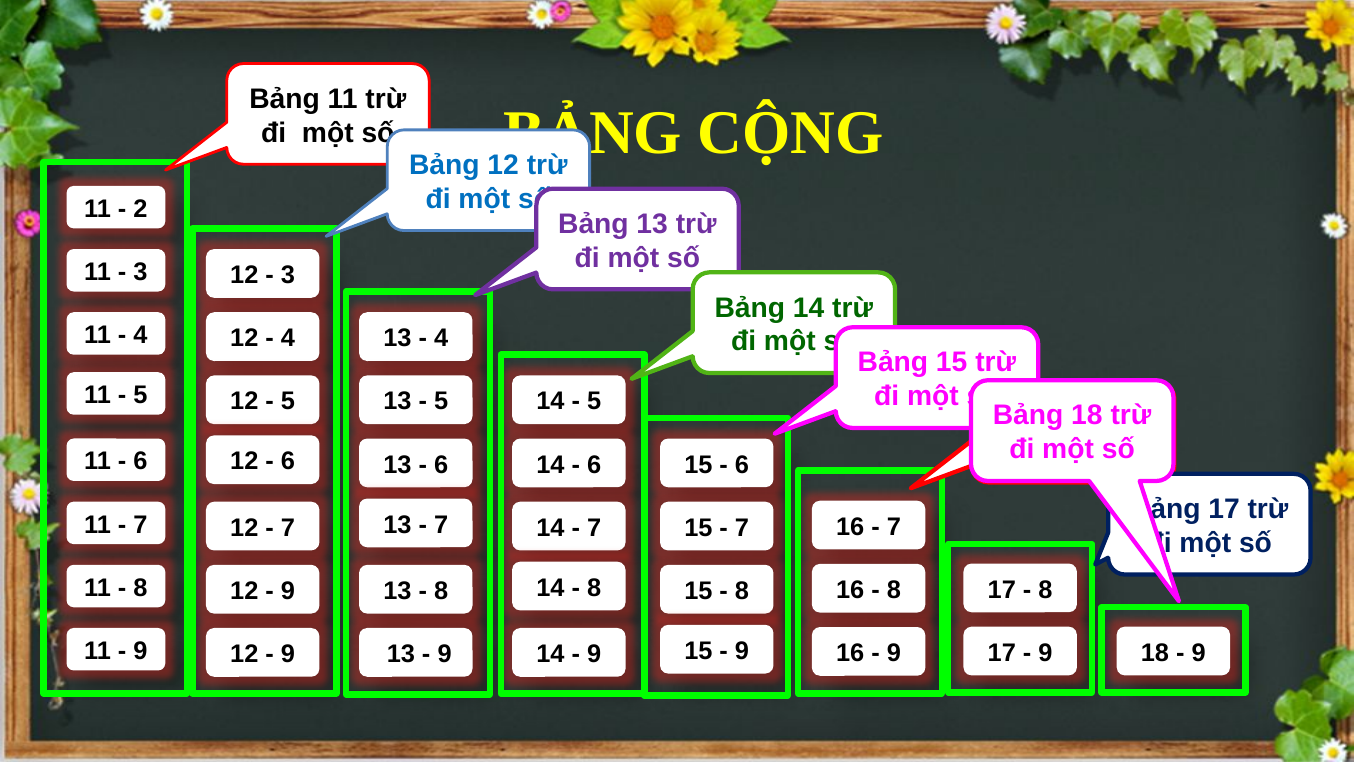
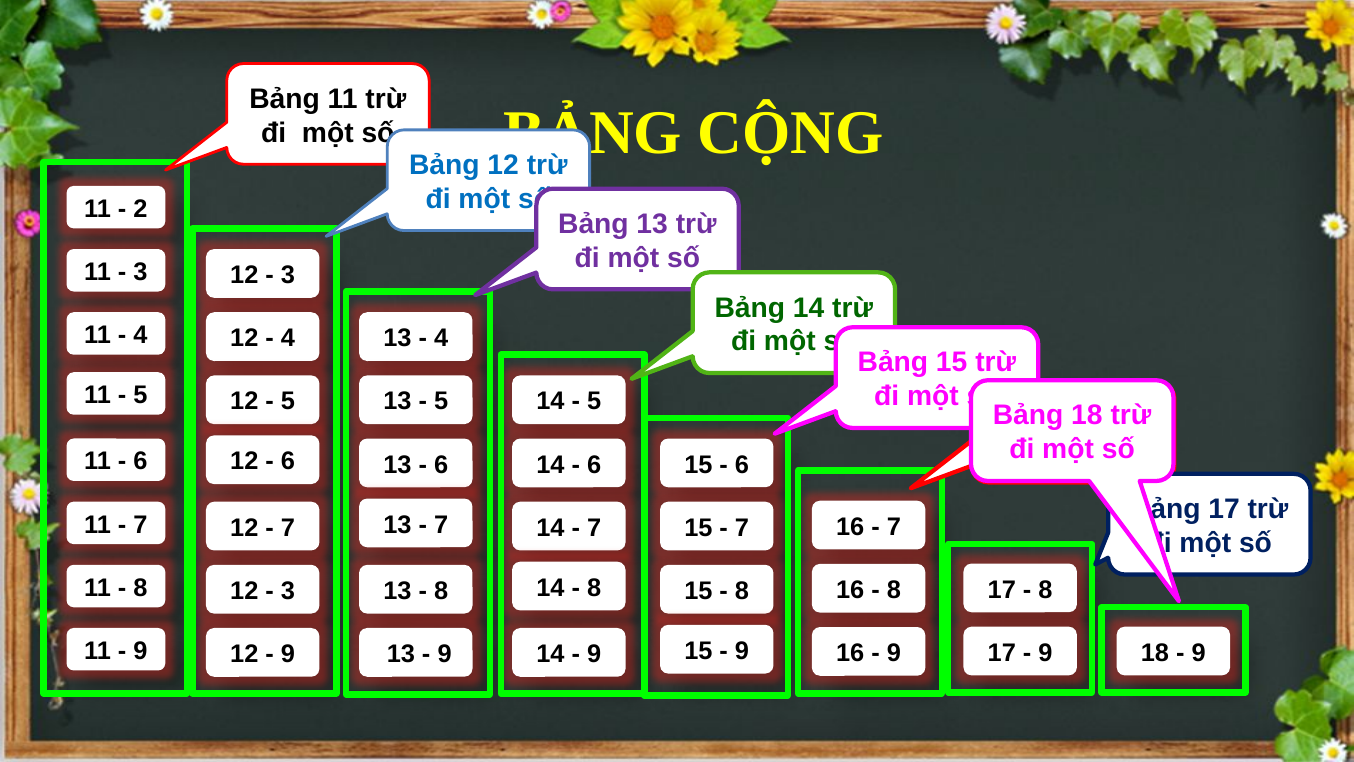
9 at (288, 591): 9 -> 3
